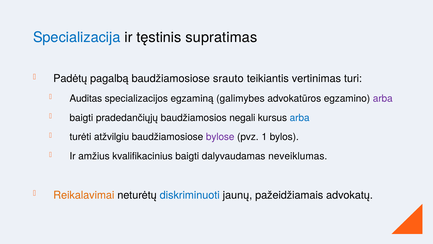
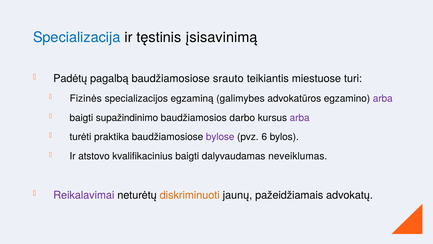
supratimas: supratimas -> įsisavinimą
vertinimas: vertinimas -> miestuose
Auditas: Auditas -> Fizinės
pradedančiųjų: pradedančiųjų -> supažindinimo
negali: negali -> darbo
arba at (300, 118) colour: blue -> purple
atžvilgiu: atžvilgiu -> praktika
1: 1 -> 6
amžius: amžius -> atstovo
Reikalavimai colour: orange -> purple
diskriminuoti colour: blue -> orange
